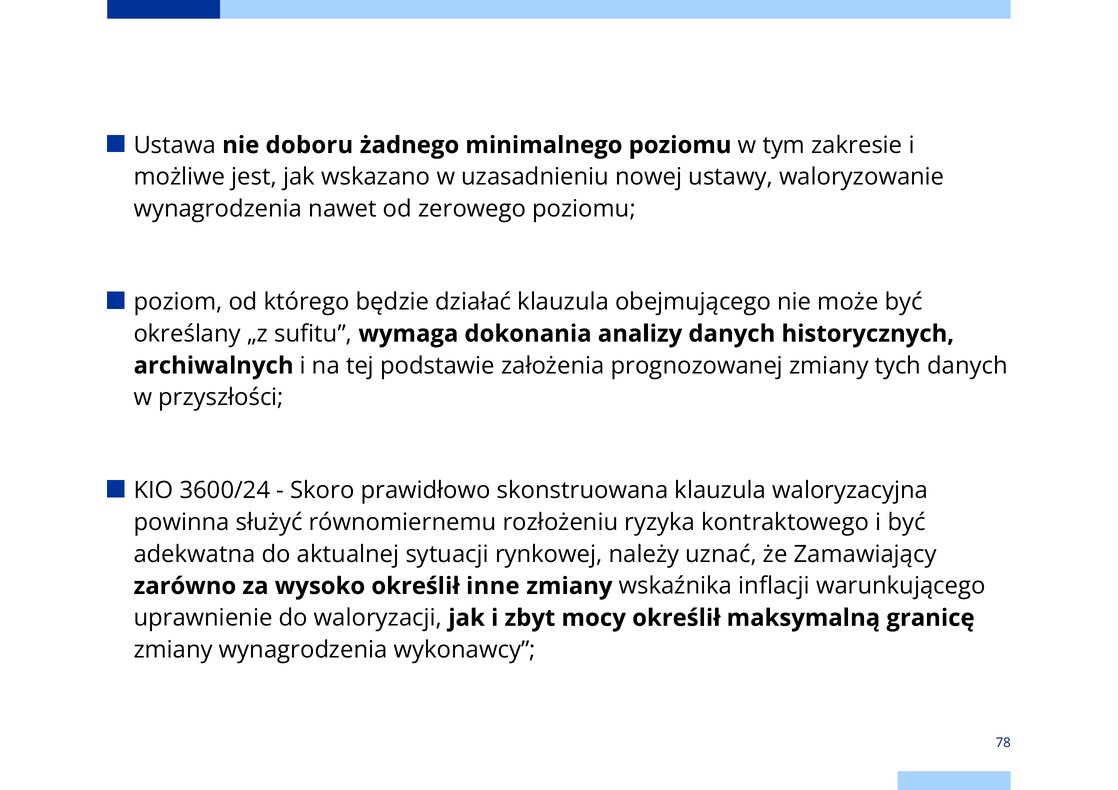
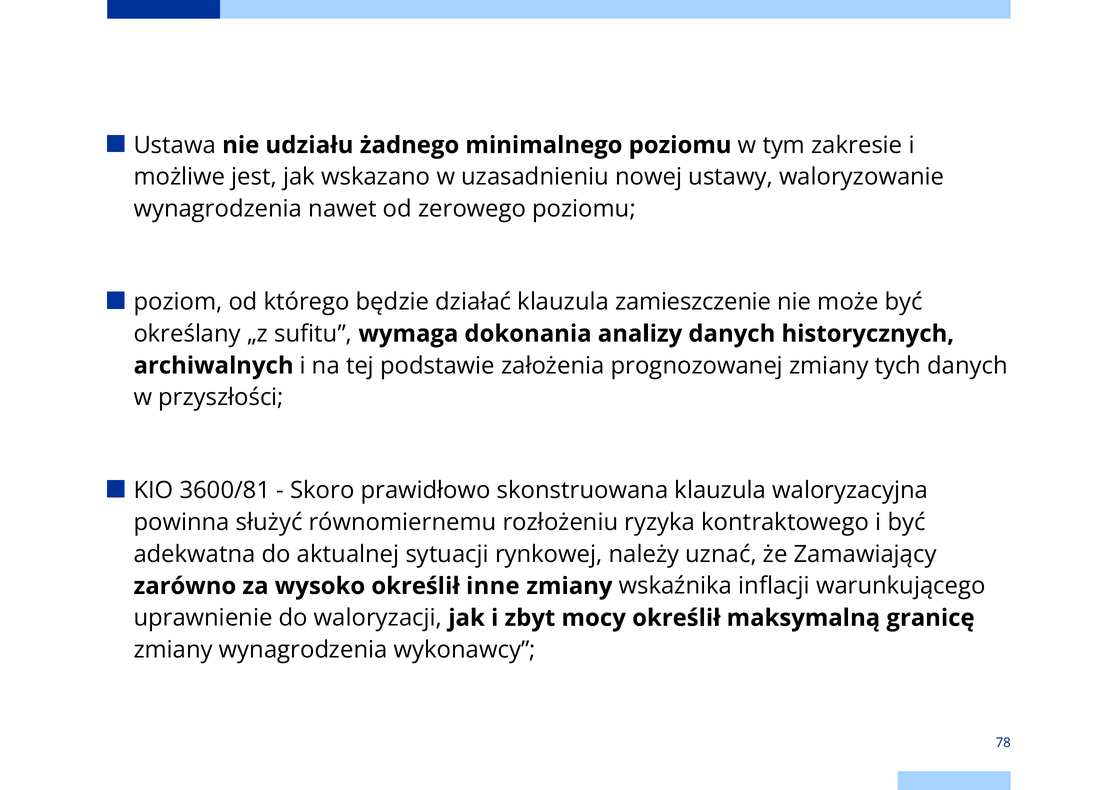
doboru: doboru -> udziału
obejmującego: obejmującego -> zamieszczenie
3600/24: 3600/24 -> 3600/81
